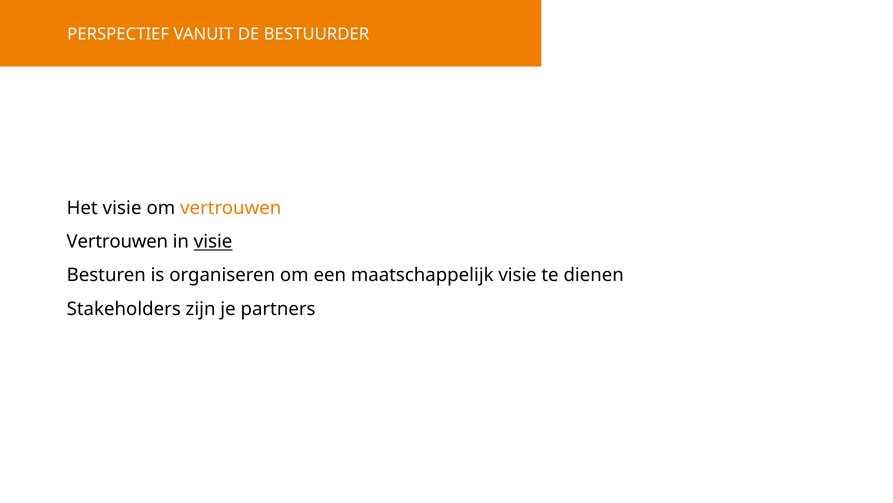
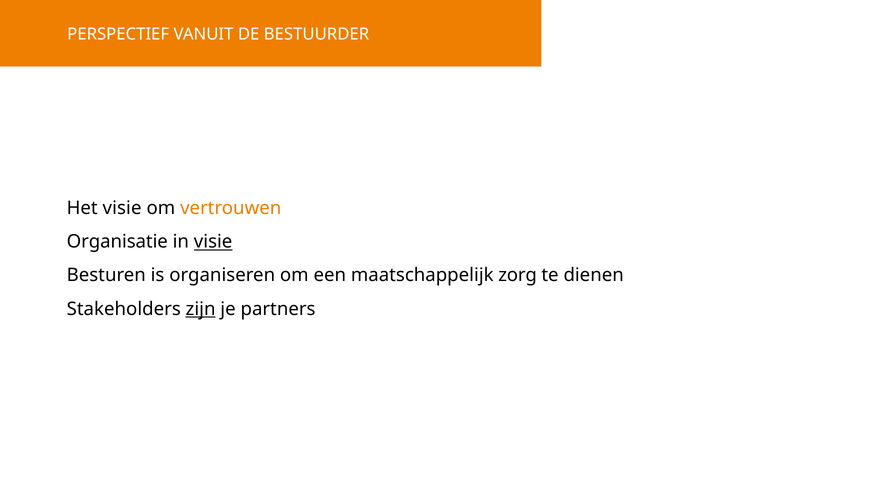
Vertrouwen at (117, 241): Vertrouwen -> Organisatie
maatschappelijk visie: visie -> zorg
zijn underline: none -> present
